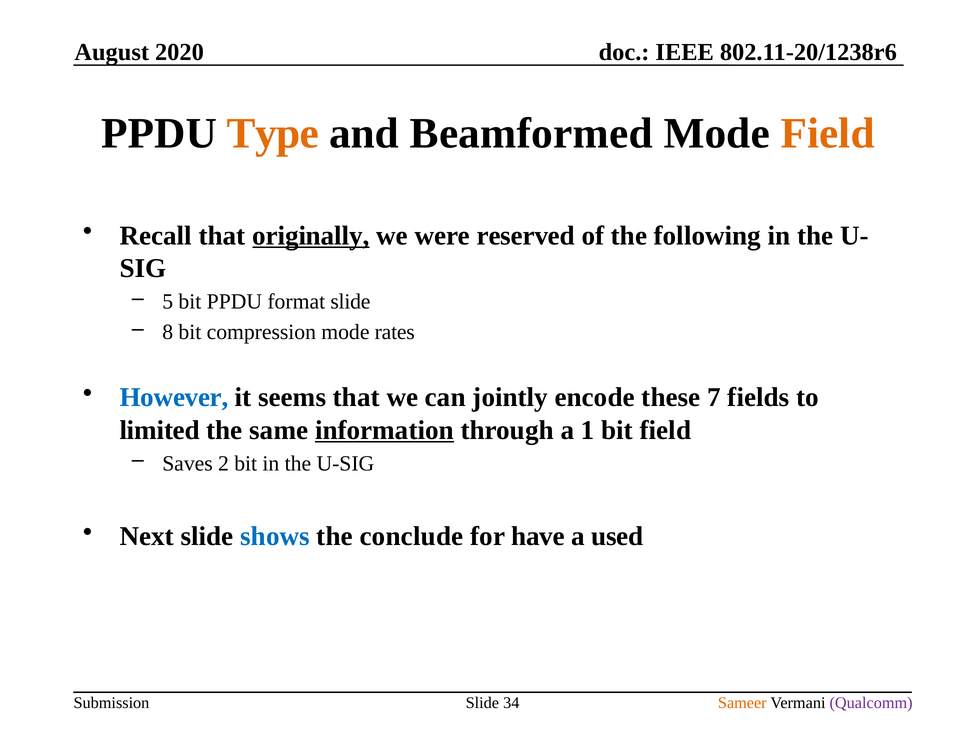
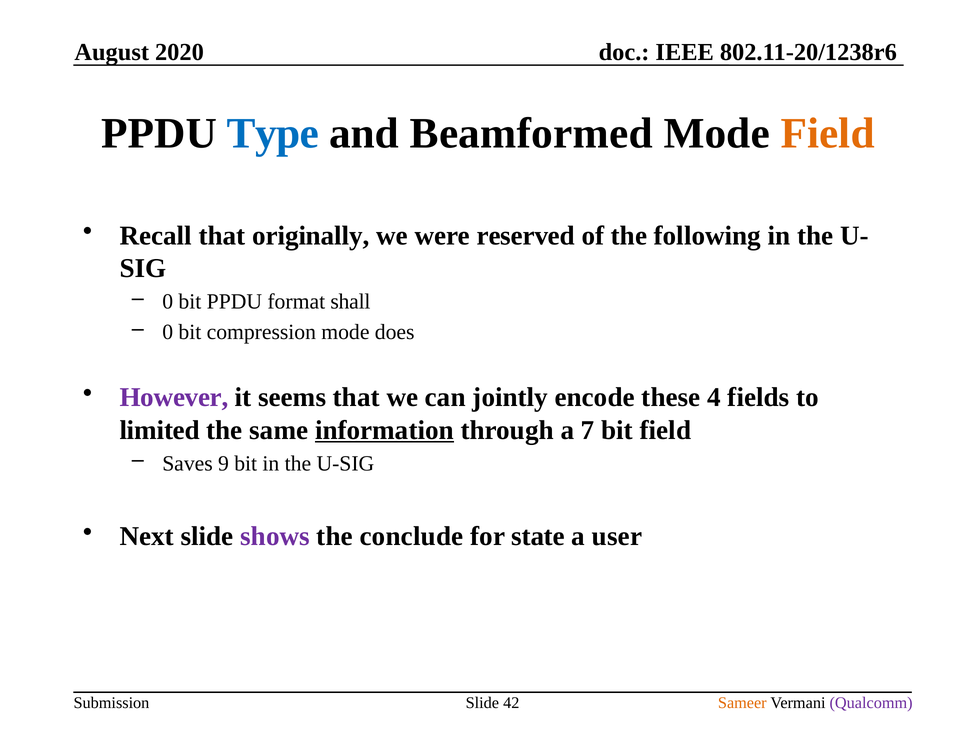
Type colour: orange -> blue
originally underline: present -> none
5 at (168, 301): 5 -> 0
format slide: slide -> shall
8 at (168, 332): 8 -> 0
rates: rates -> does
However colour: blue -> purple
7: 7 -> 4
1: 1 -> 7
2: 2 -> 9
shows colour: blue -> purple
have: have -> state
used: used -> user
34: 34 -> 42
